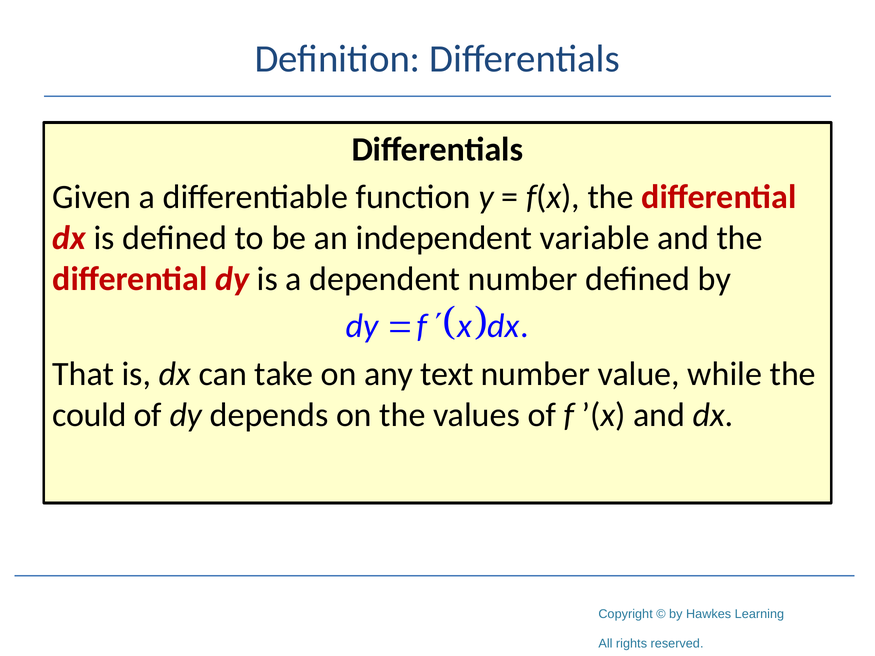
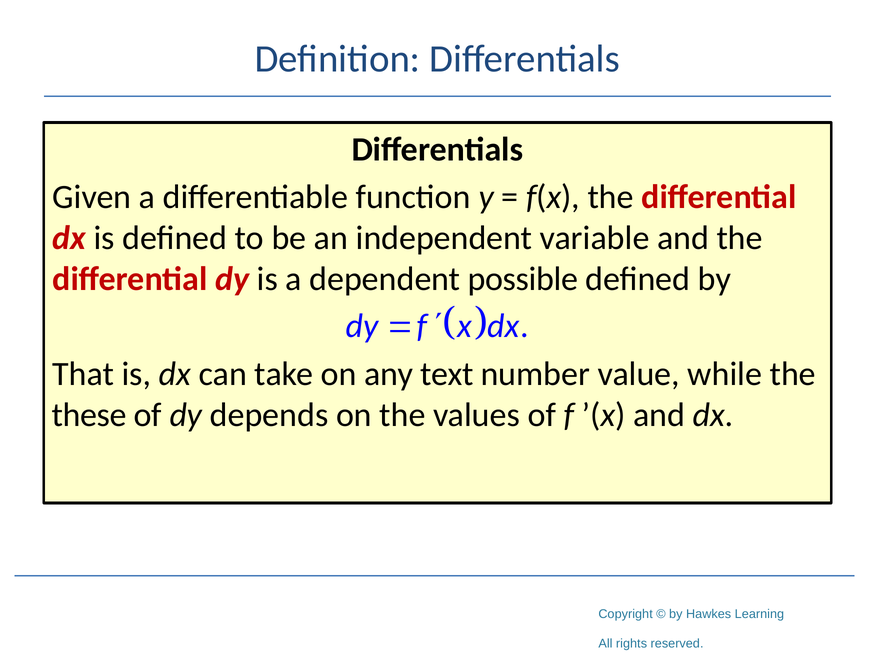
dependent number: number -> possible
could: could -> these
